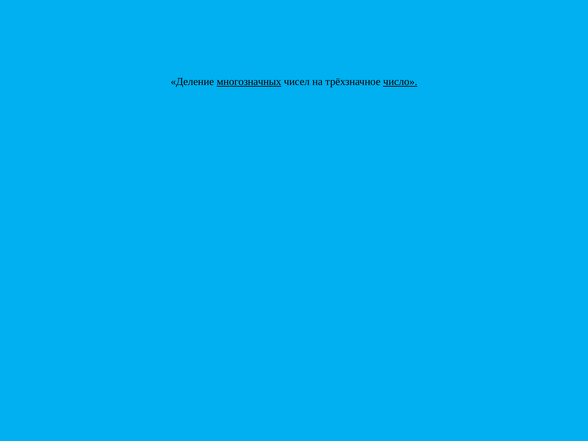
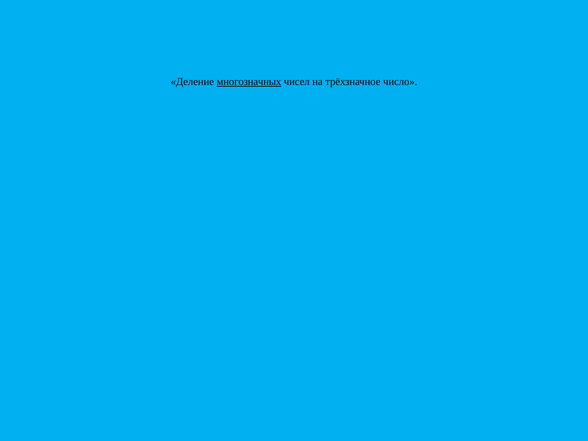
число underline: present -> none
